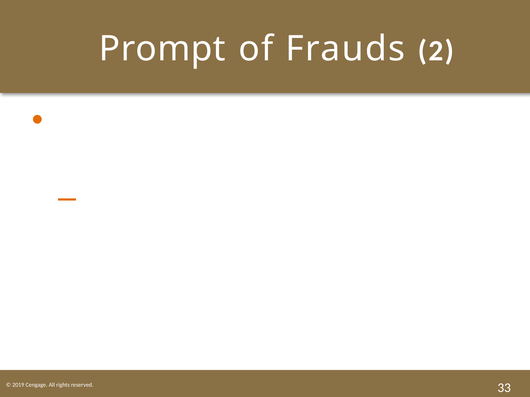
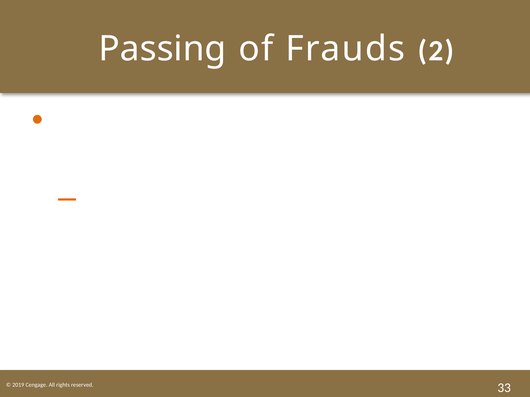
Prompt: Prompt -> Passing
